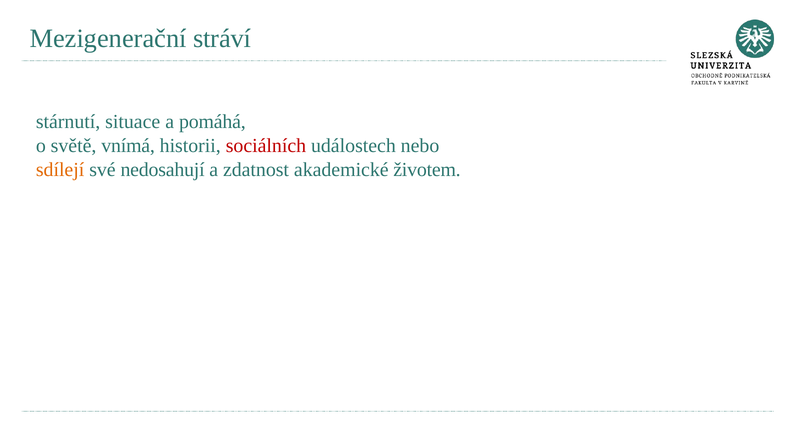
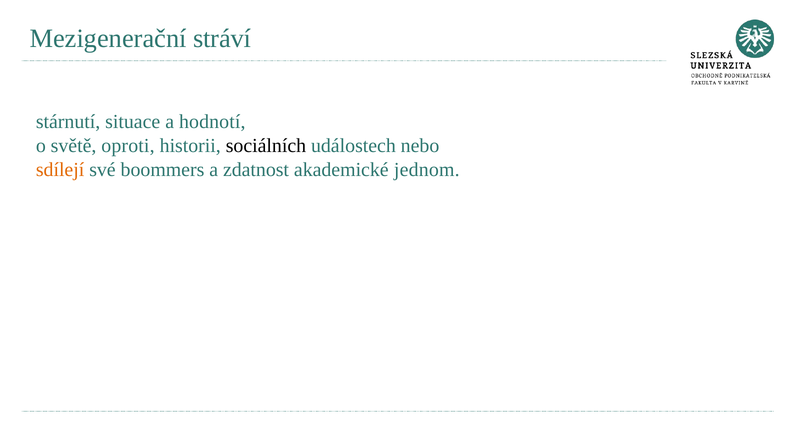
pomáhá: pomáhá -> hodnotí
vnímá: vnímá -> oproti
sociálních colour: red -> black
nedosahují: nedosahují -> boommers
životem: životem -> jednom
